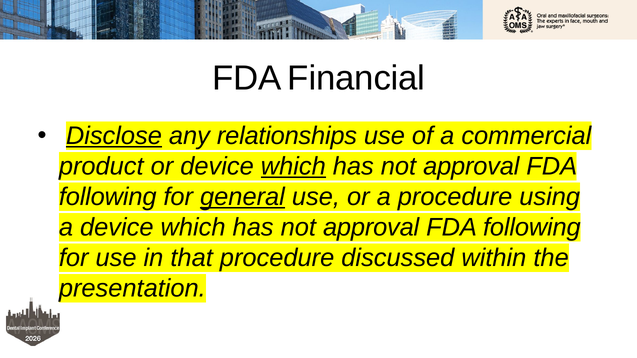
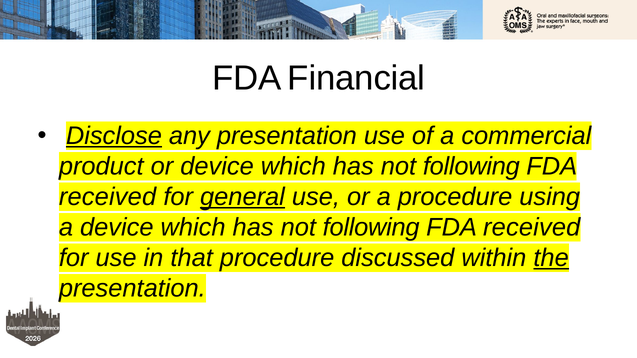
any relationships: relationships -> presentation
which at (293, 167) underline: present -> none
approval at (471, 167): approval -> following
following at (108, 197): following -> received
approval at (371, 228): approval -> following
following at (532, 228): following -> received
the underline: none -> present
